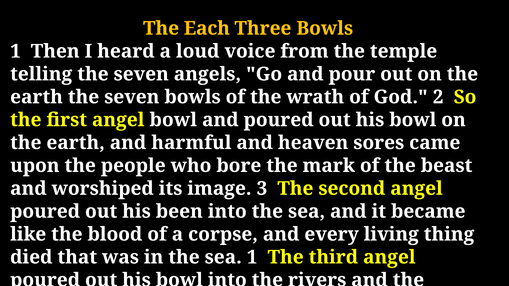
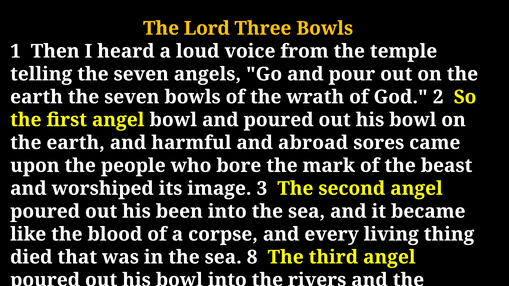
Each: Each -> Lord
heaven: heaven -> abroad
sea 1: 1 -> 8
